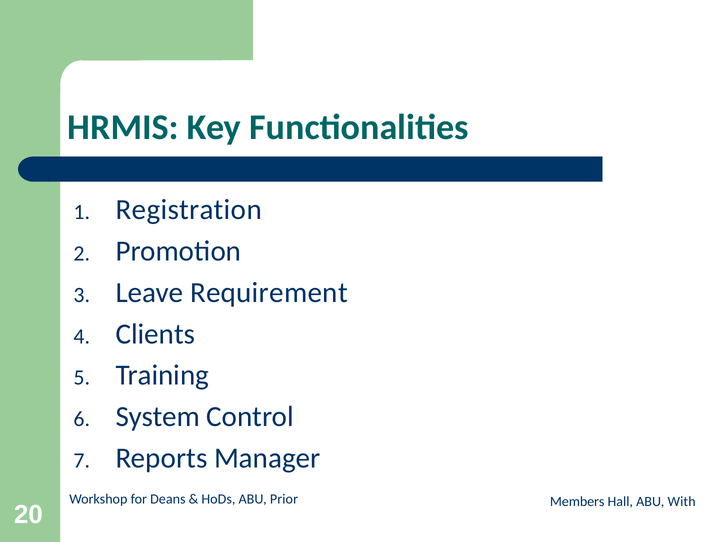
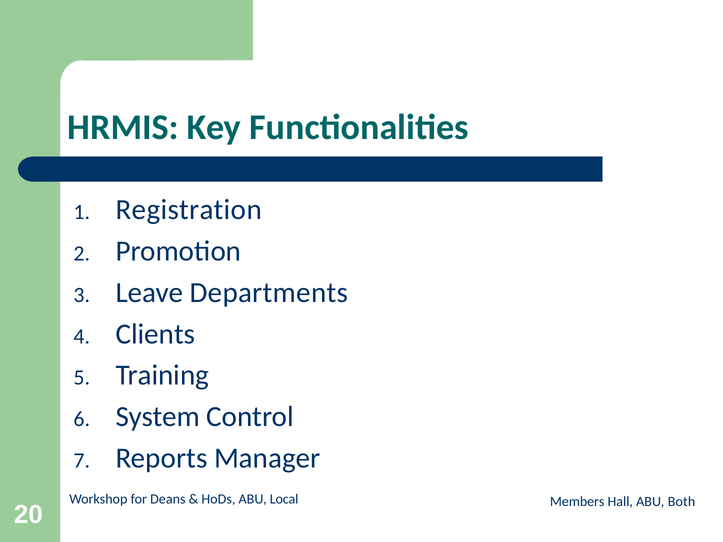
Requirement: Requirement -> Departments
Prior: Prior -> Local
With: With -> Both
